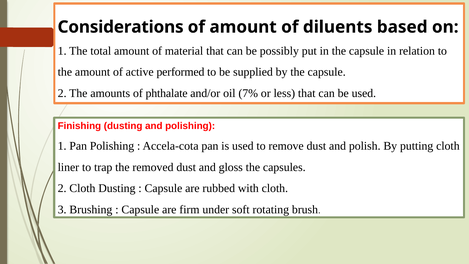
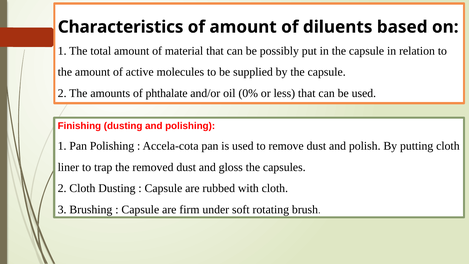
Considerations: Considerations -> Characteristics
performed: performed -> molecules
7%: 7% -> 0%
